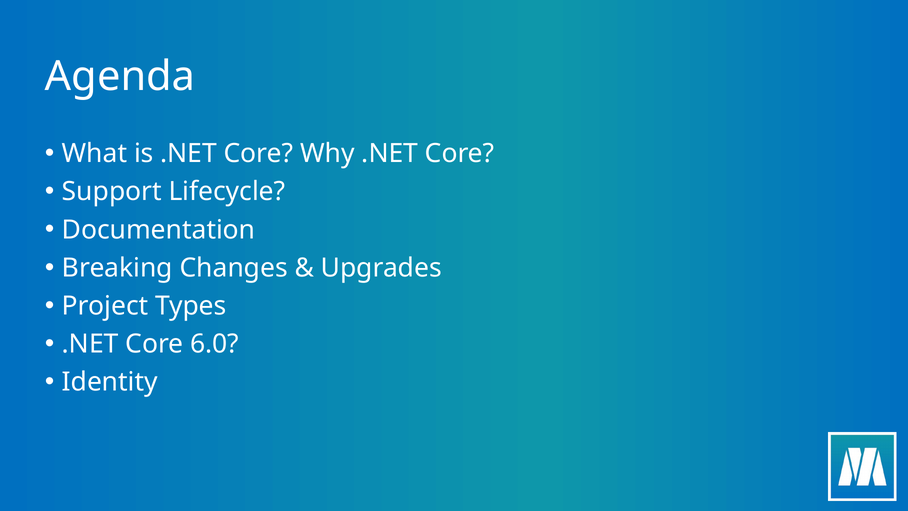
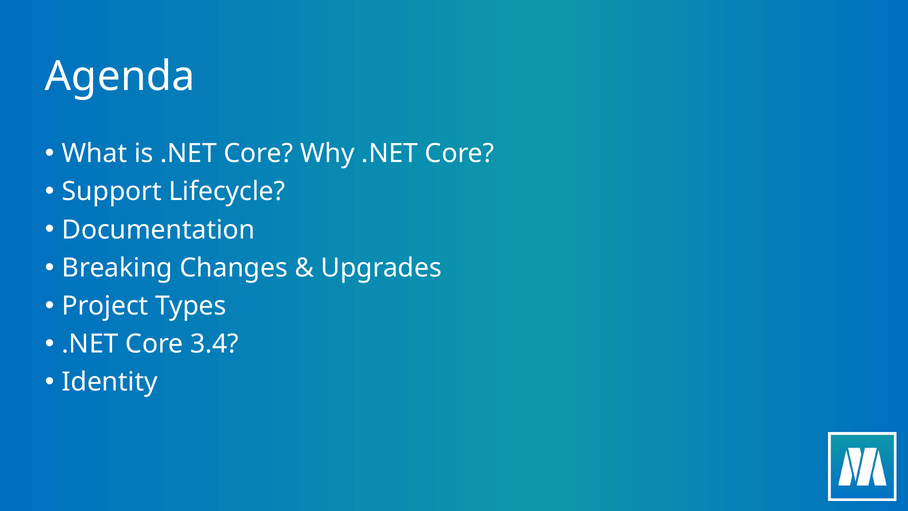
6.0: 6.0 -> 3.4
